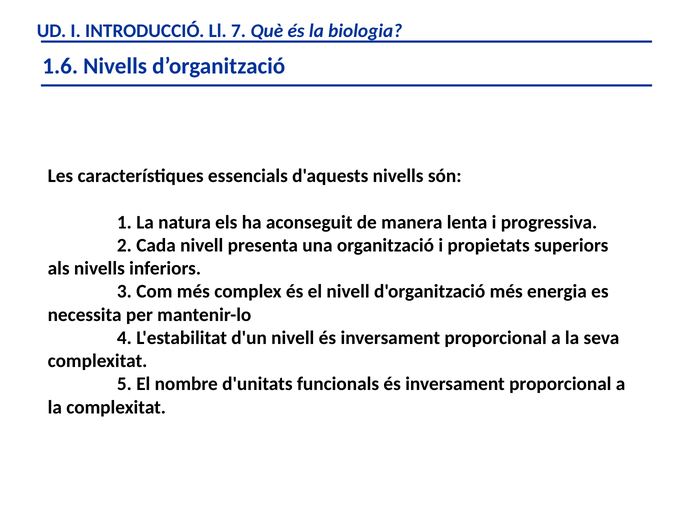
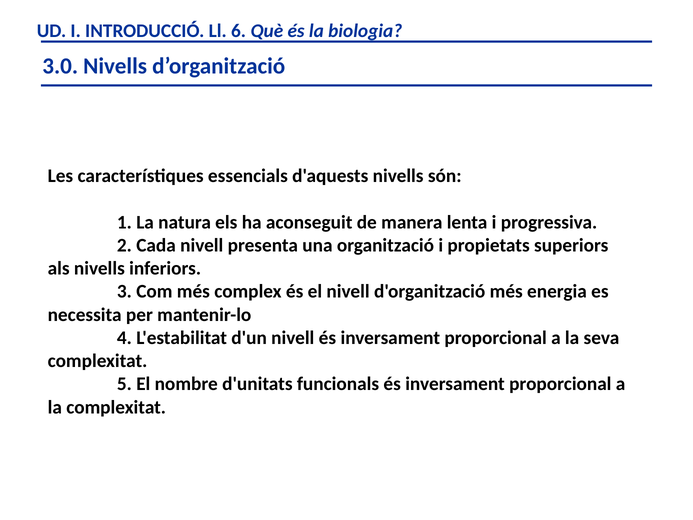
7: 7 -> 6
1.6: 1.6 -> 3.0
